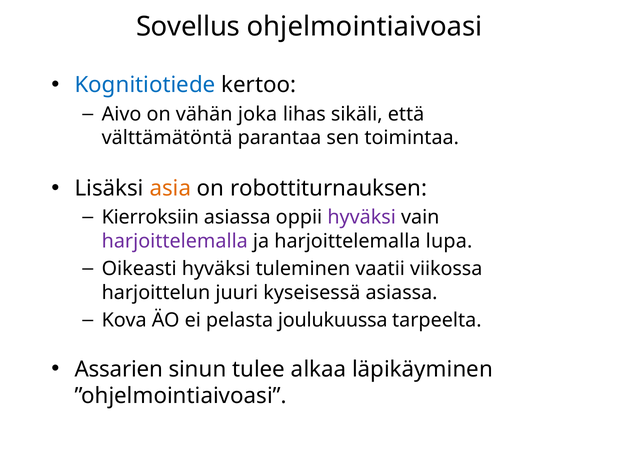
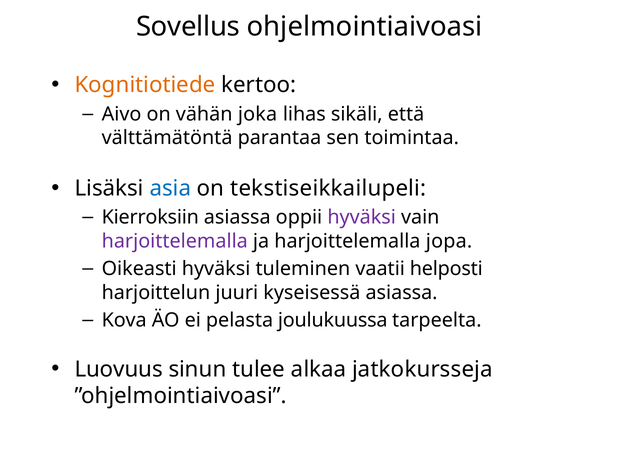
Kognitiotiede colour: blue -> orange
asia colour: orange -> blue
robottiturnauksen: robottiturnauksen -> tekstiseikkailupeli
lupa: lupa -> jopa
viikossa: viikossa -> helposti
Assarien: Assarien -> Luovuus
läpikäyminen: läpikäyminen -> jatkokursseja
